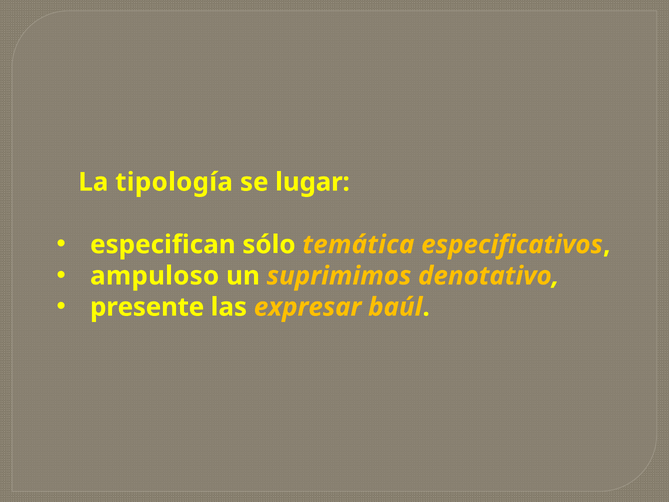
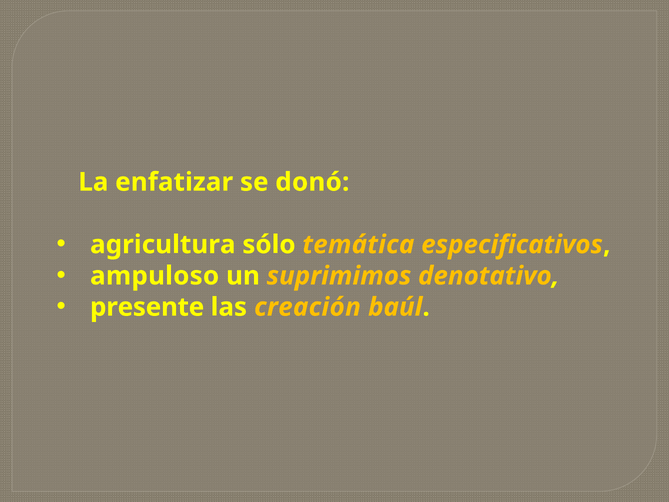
tipología: tipología -> enfatizar
lugar: lugar -> donó
especifican: especifican -> agricultura
expresar: expresar -> creación
